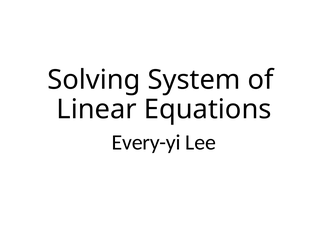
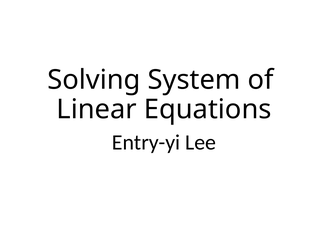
Every-yi: Every-yi -> Entry-yi
